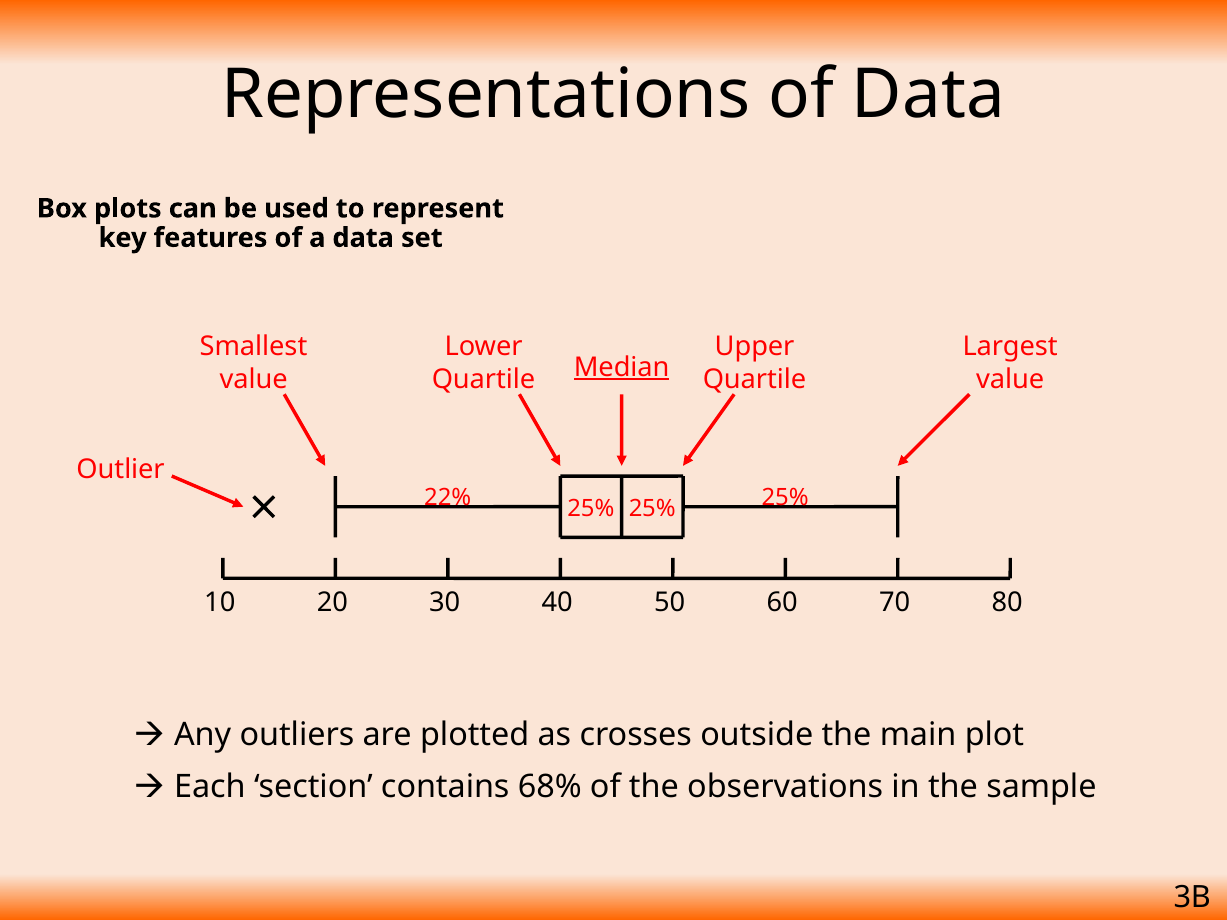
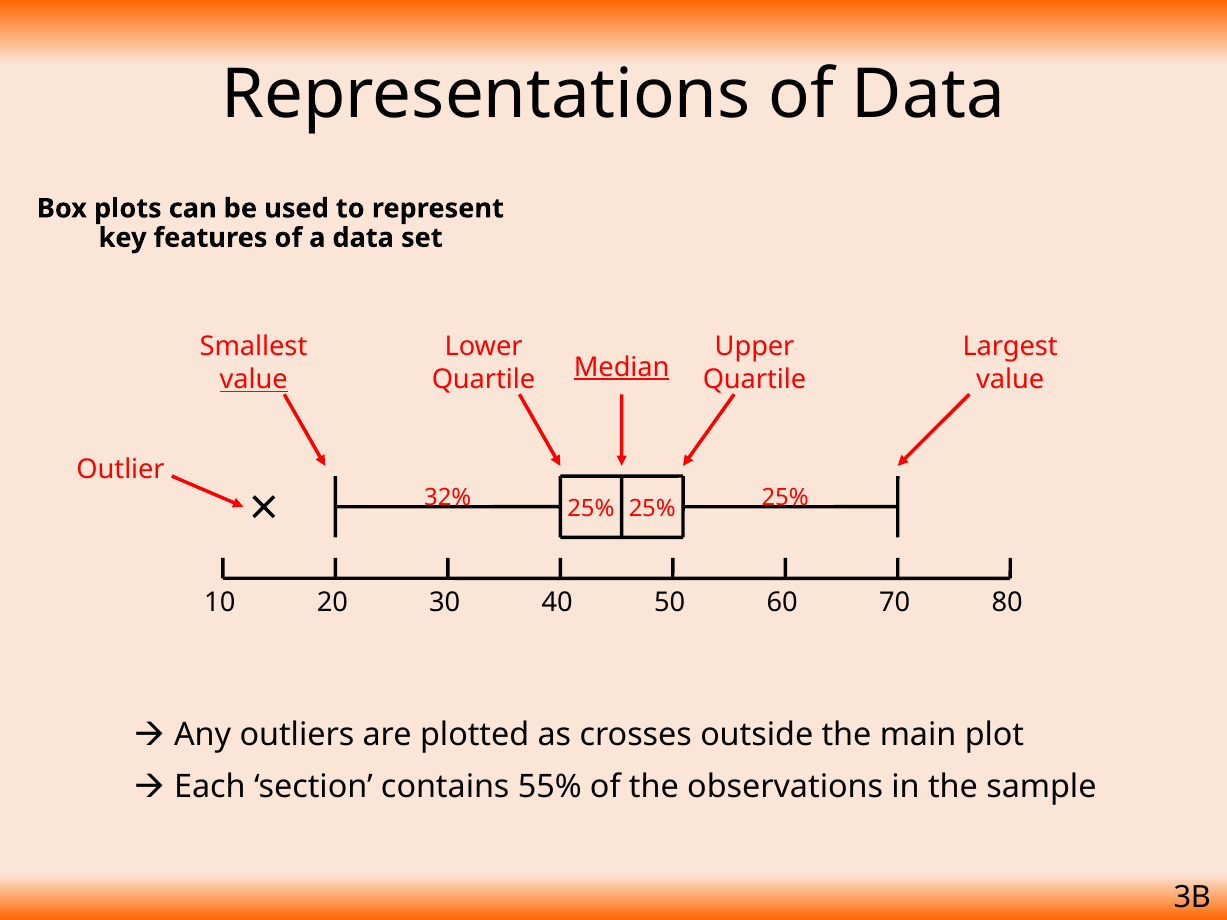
value at (254, 380) underline: none -> present
22%: 22% -> 32%
68%: 68% -> 55%
